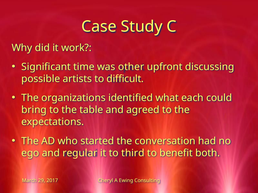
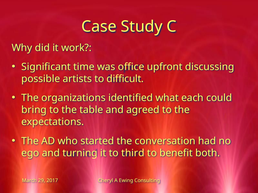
other: other -> office
regular: regular -> turning
